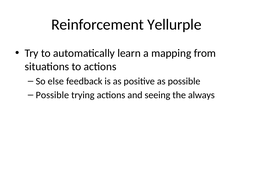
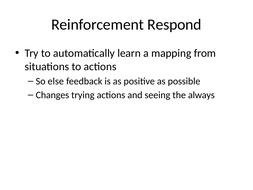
Yellurple: Yellurple -> Respond
Possible at (52, 95): Possible -> Changes
